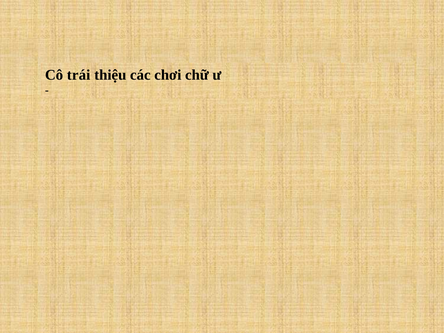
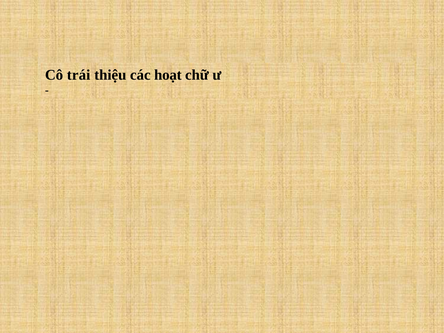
chơi: chơi -> hoạt
